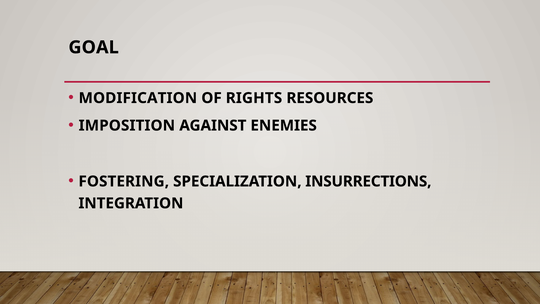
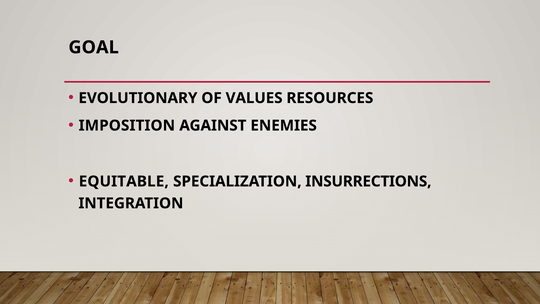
MODIFICATION: MODIFICATION -> EVOLUTIONARY
RIGHTS: RIGHTS -> VALUES
FOSTERING: FOSTERING -> EQUITABLE
